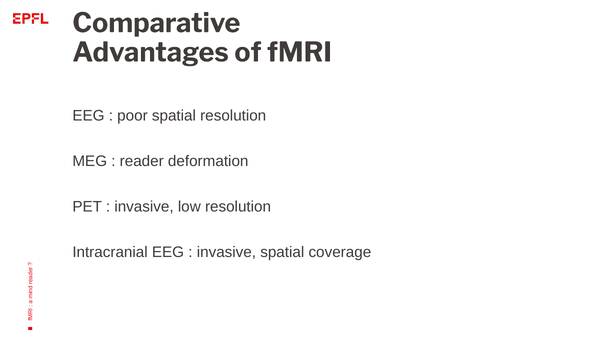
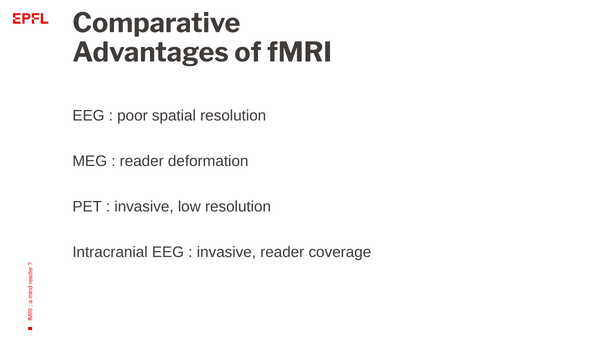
invasive spatial: spatial -> reader
